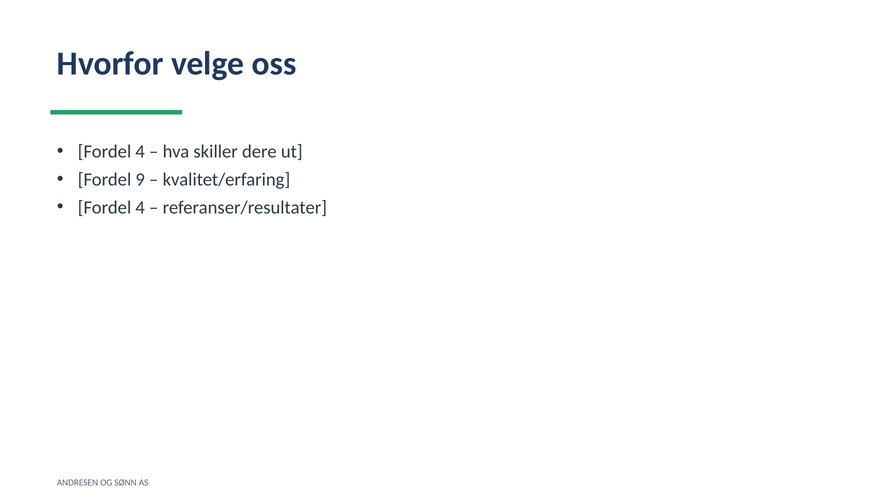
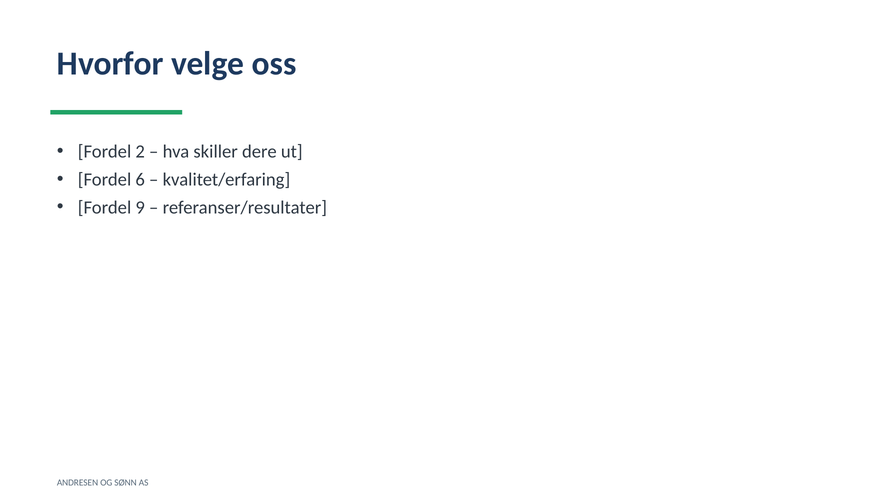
4 at (140, 151): 4 -> 2
9: 9 -> 6
4 at (140, 207): 4 -> 9
